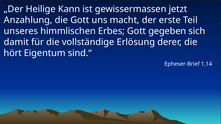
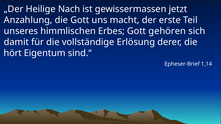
Kann: Kann -> Nach
gegeben: gegeben -> gehören
